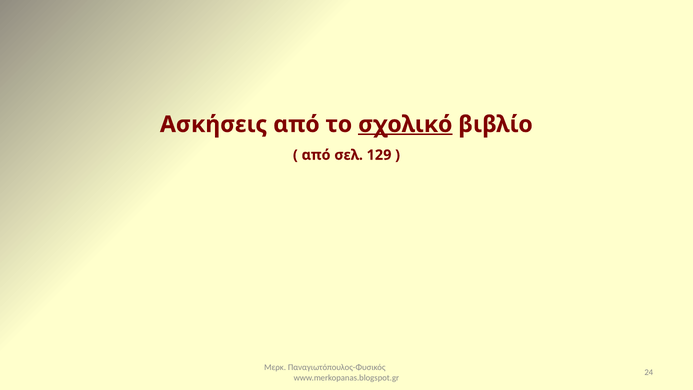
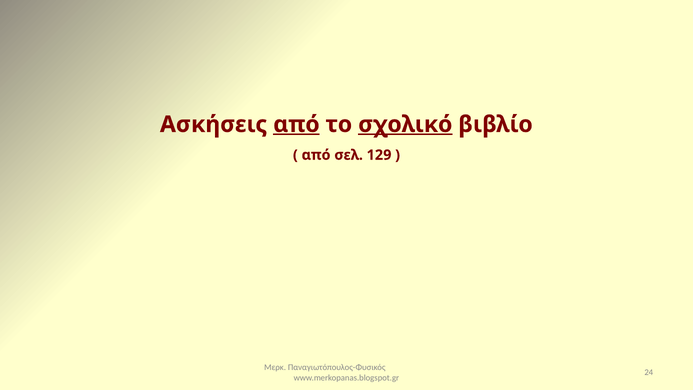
από at (296, 124) underline: none -> present
